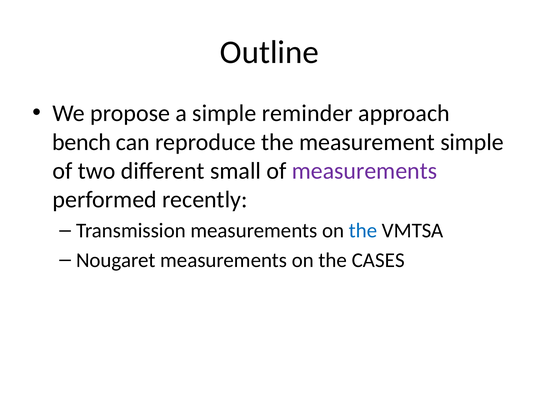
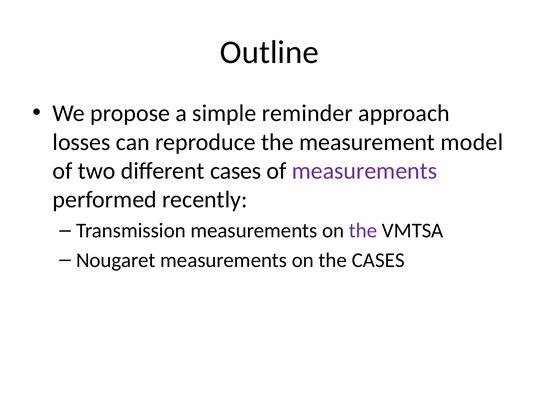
bench: bench -> losses
measurement simple: simple -> model
different small: small -> cases
the at (363, 230) colour: blue -> purple
